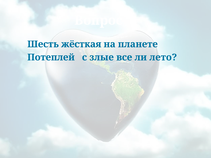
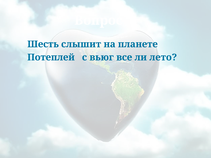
жёсткая: жёсткая -> слышит
злые: злые -> вьюг
